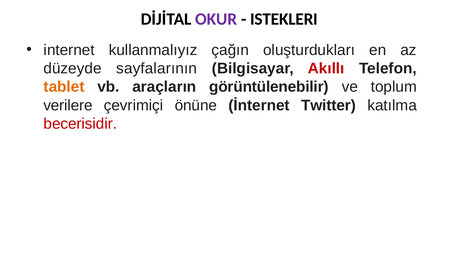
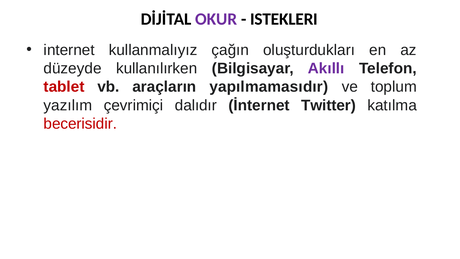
sayfalarının: sayfalarının -> kullanılırken
Akıllı colour: red -> purple
tablet colour: orange -> red
görüntülenebilir: görüntülenebilir -> yapılmamasıdır
verilere: verilere -> yazılım
önüne: önüne -> dalıdır
